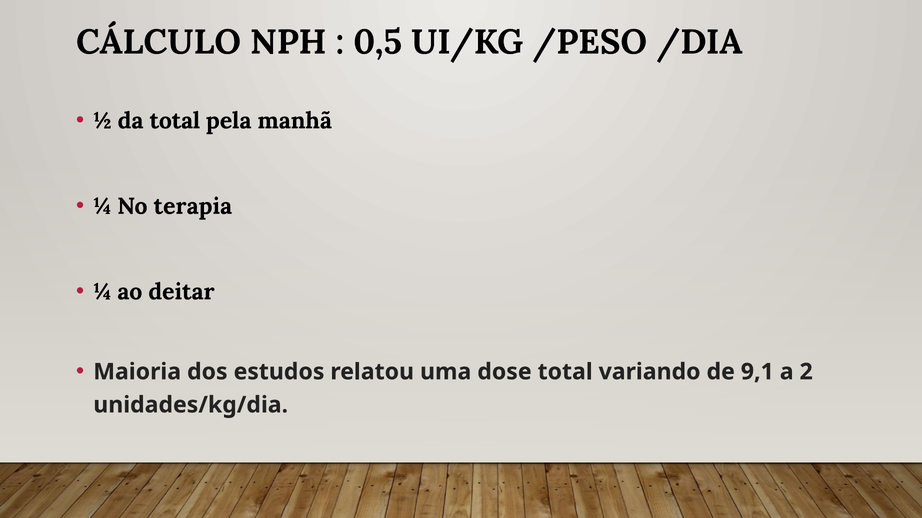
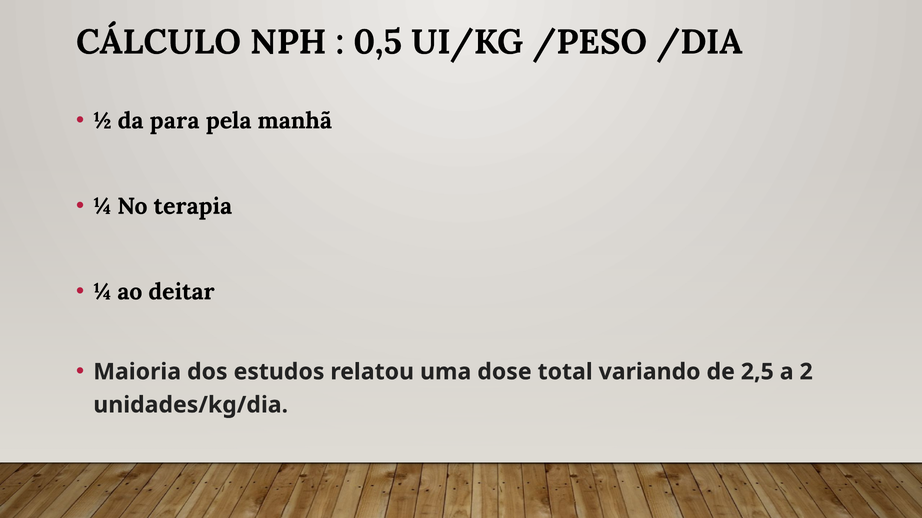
da total: total -> para
9,1: 9,1 -> 2,5
